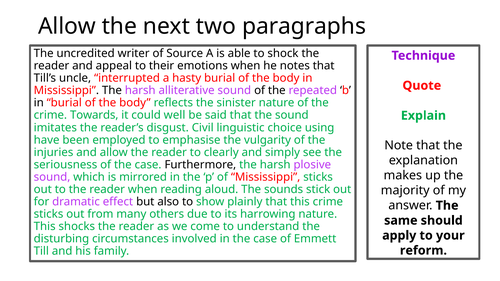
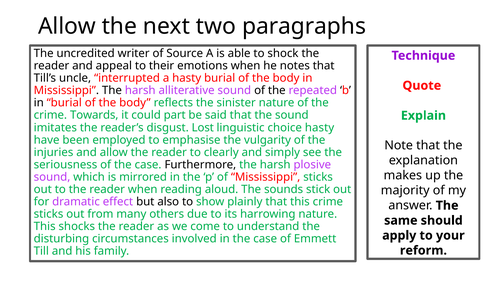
well: well -> part
Civil: Civil -> Lost
choice using: using -> hasty
